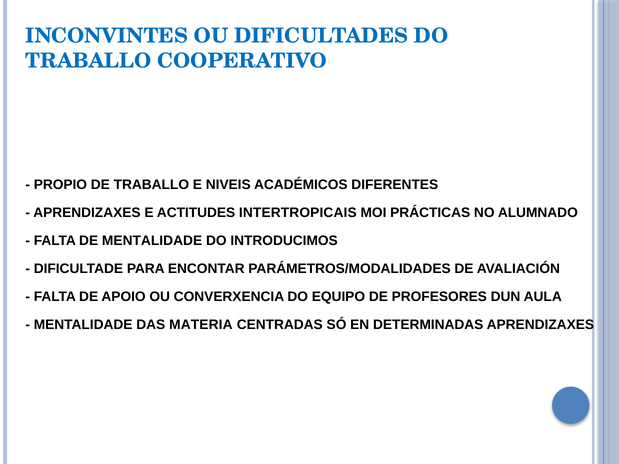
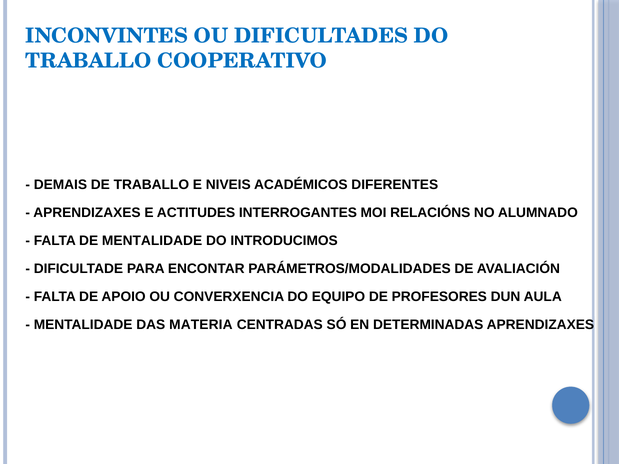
PROPIO: PROPIO -> DEMAIS
INTERTROPICAIS: INTERTROPICAIS -> INTERROGANTES
PRÁCTICAS: PRÁCTICAS -> RELACIÓNS
